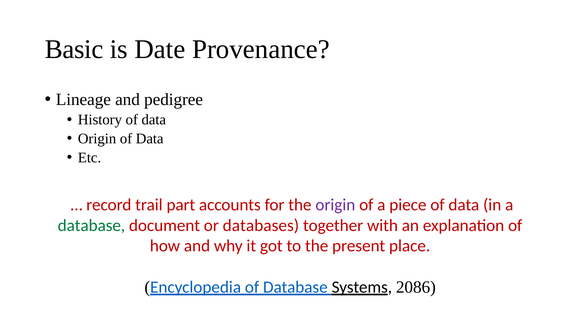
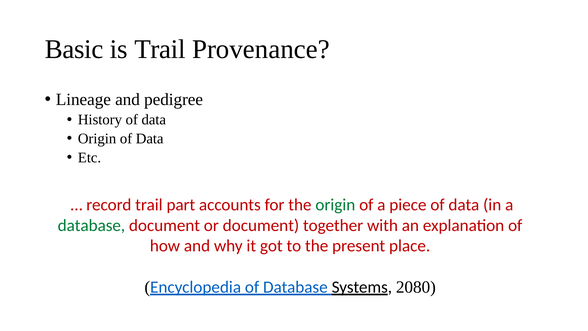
is Date: Date -> Trail
origin at (335, 205) colour: purple -> green
or databases: databases -> document
2086: 2086 -> 2080
